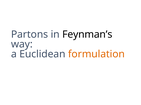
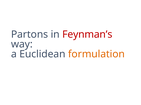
Feynman’s colour: black -> red
